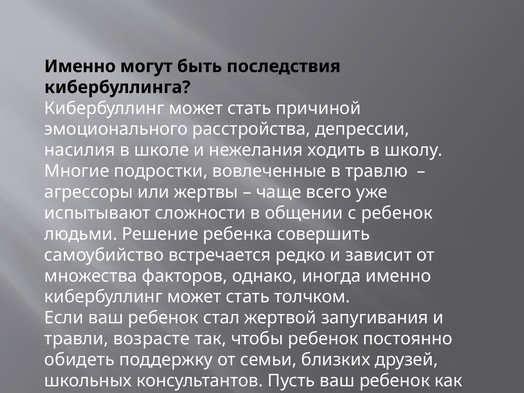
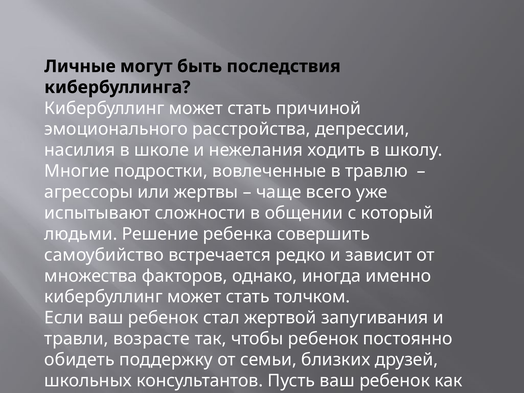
Именно at (80, 66): Именно -> Личные
с ребенок: ребенок -> который
